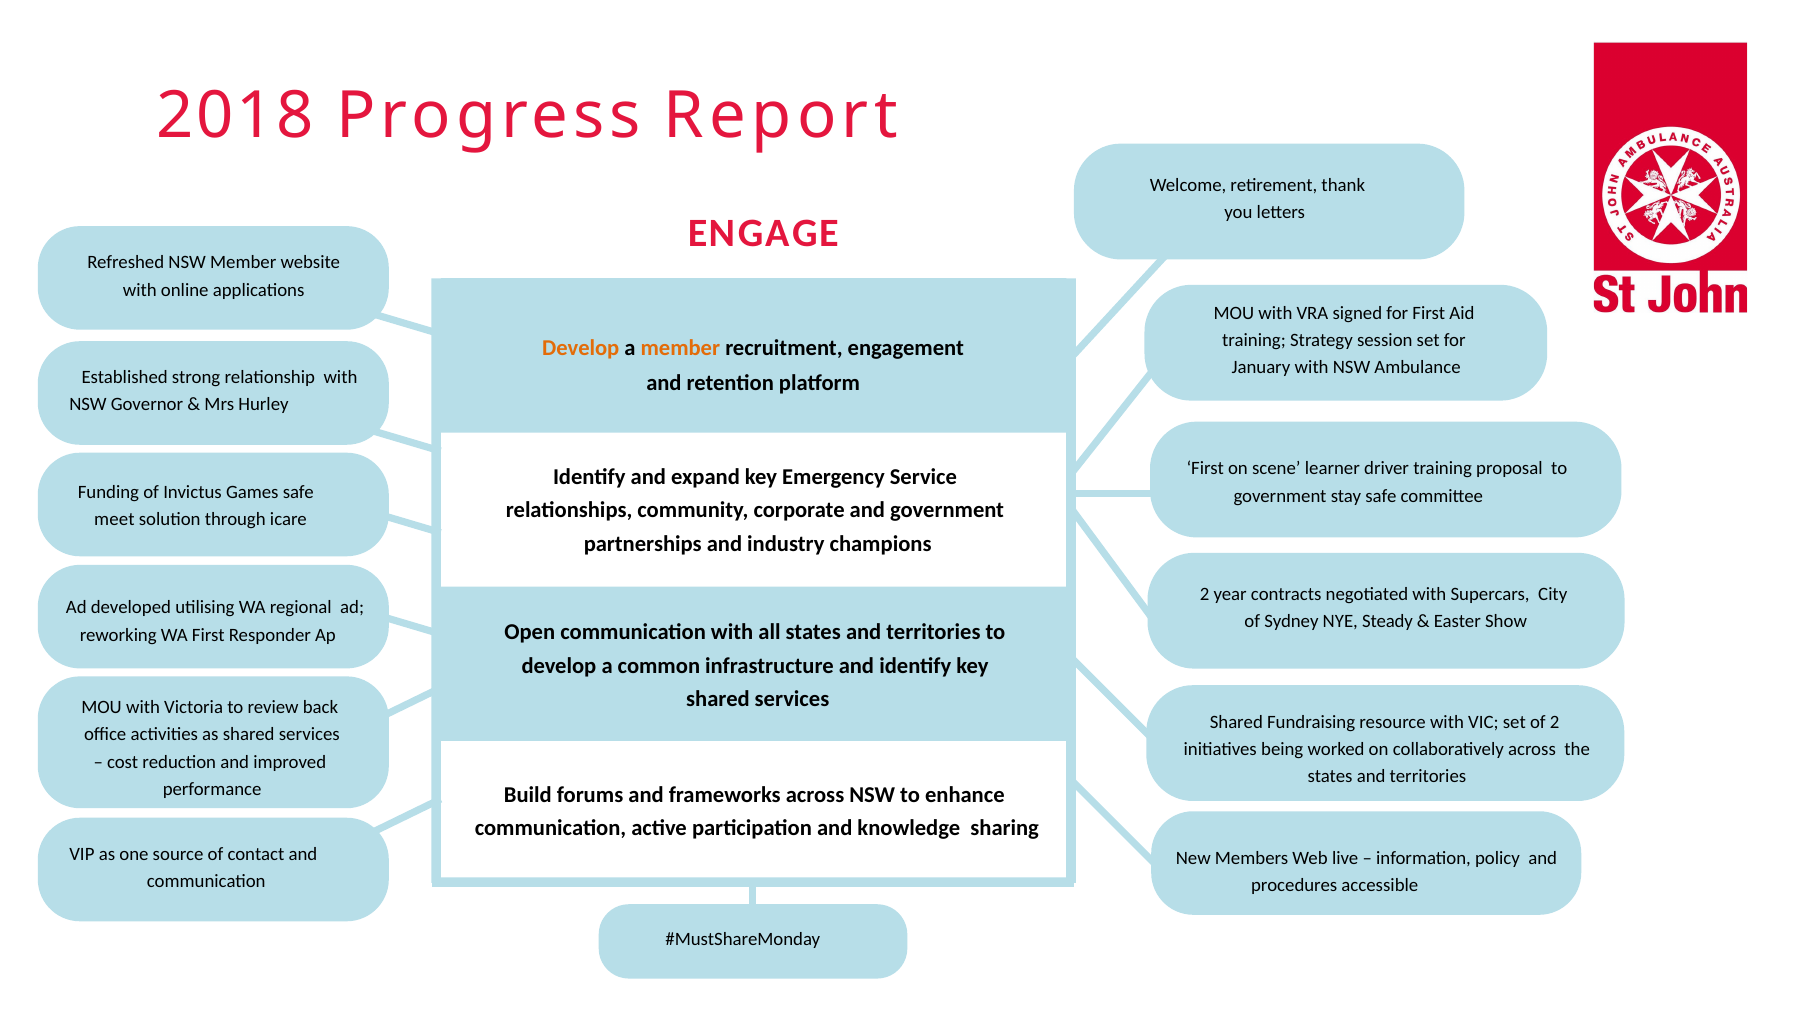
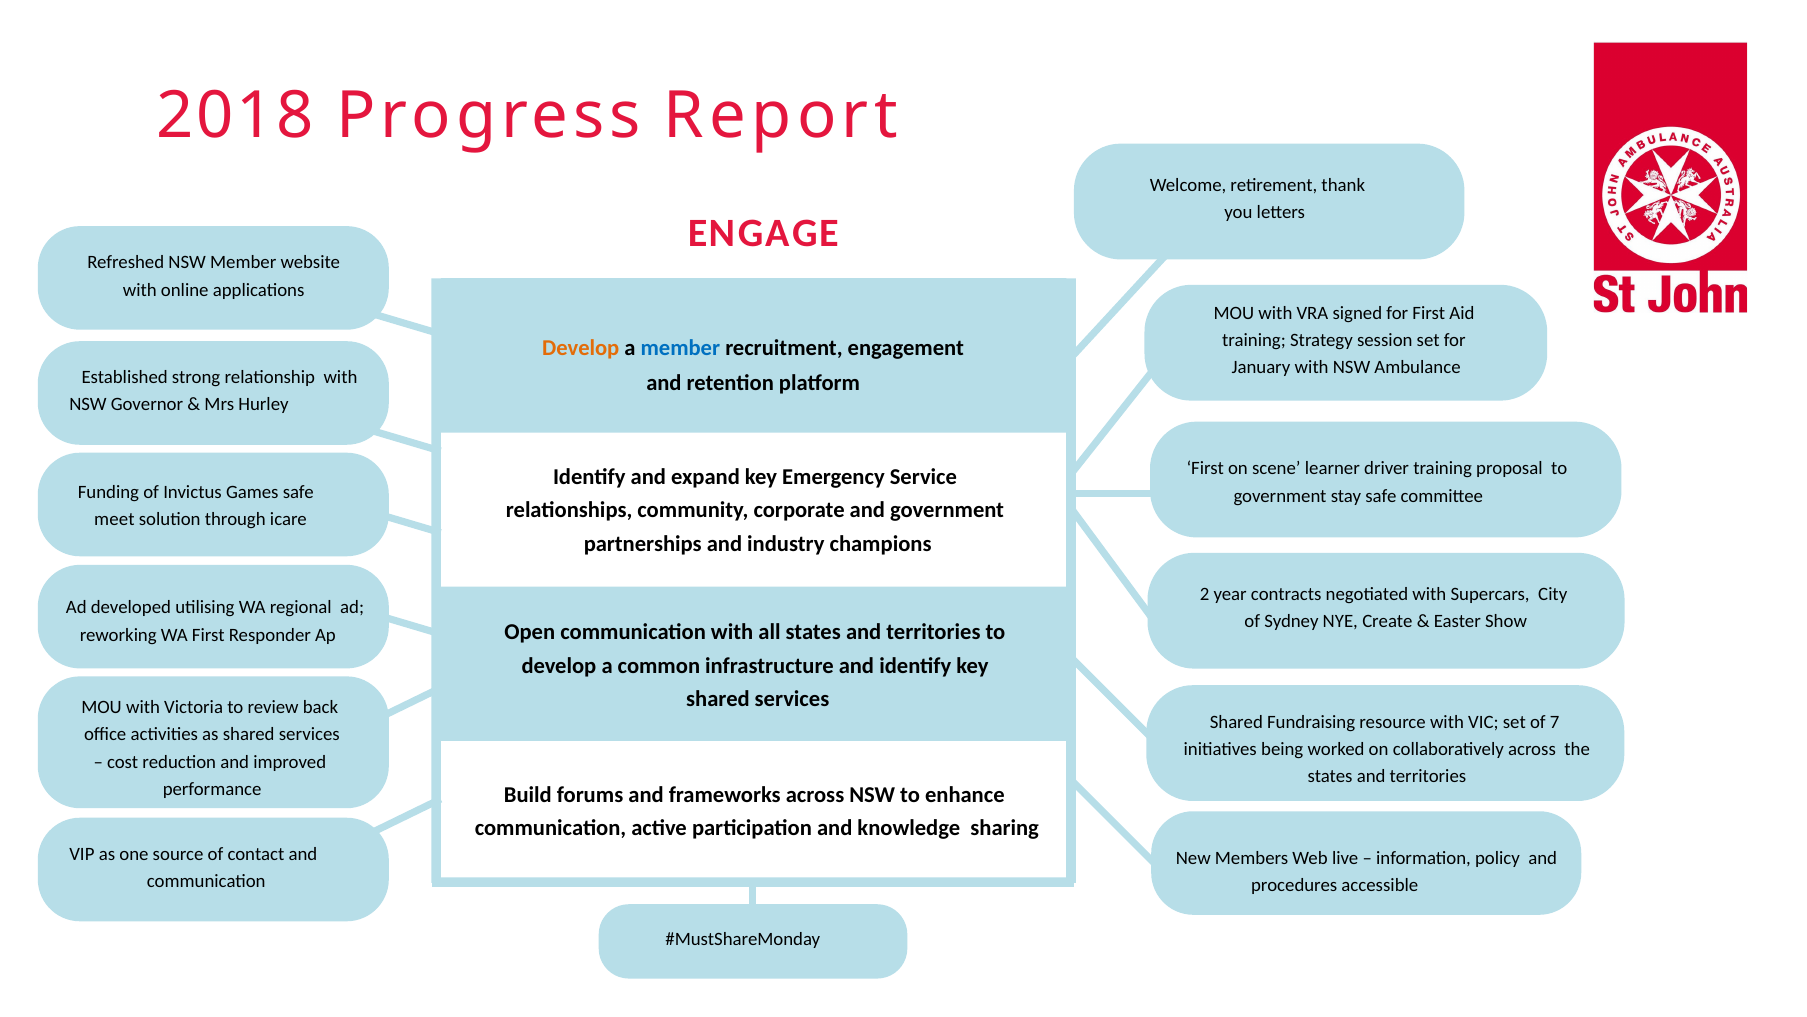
member at (680, 348) colour: orange -> blue
Steady: Steady -> Create
of 2: 2 -> 7
